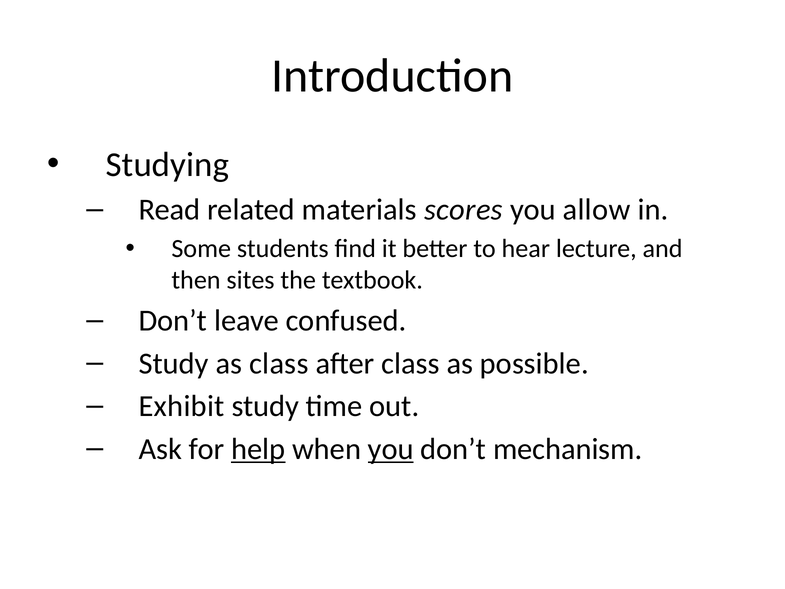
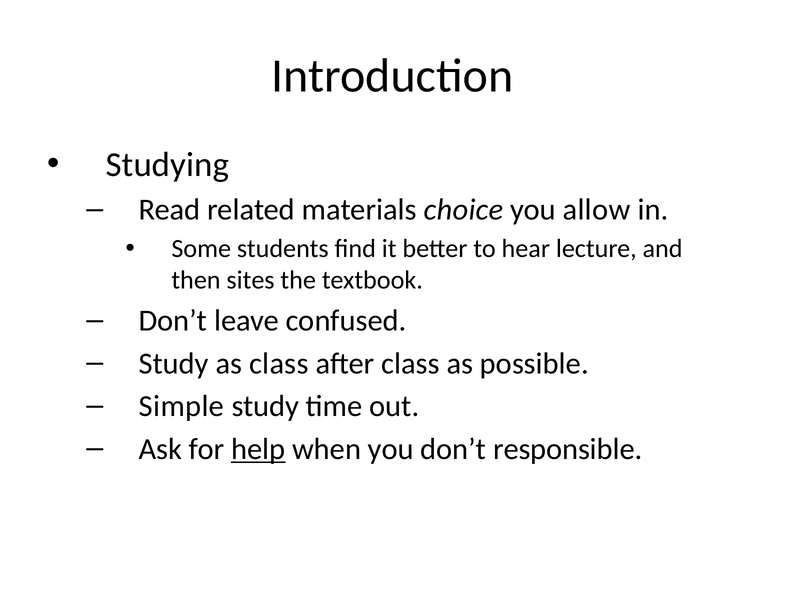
scores: scores -> choice
Exhibit: Exhibit -> Simple
you at (391, 449) underline: present -> none
mechanism: mechanism -> responsible
